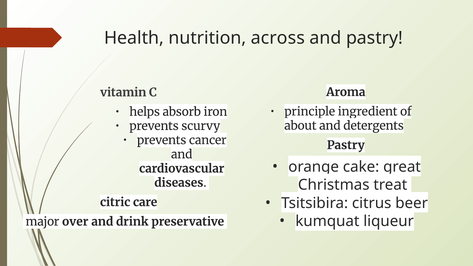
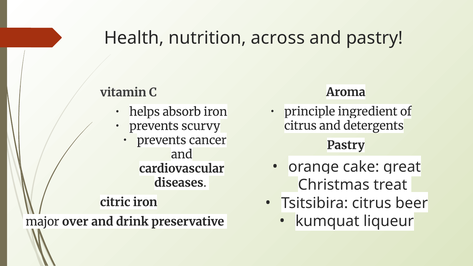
about at (300, 126): about -> citrus
citric care: care -> iron
